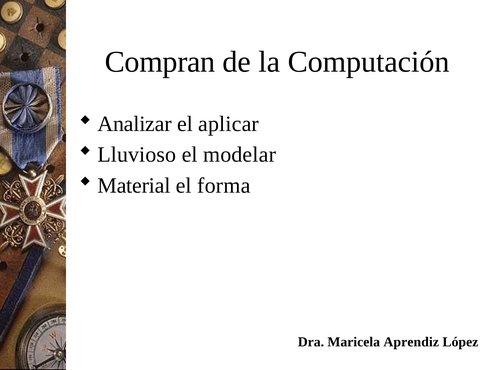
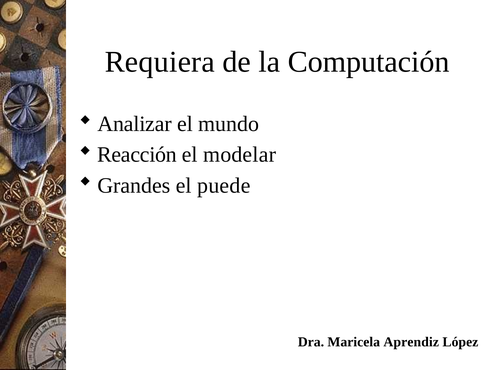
Compran: Compran -> Requiera
aplicar: aplicar -> mundo
Lluvioso: Lluvioso -> Reacción
Material: Material -> Grandes
forma: forma -> puede
